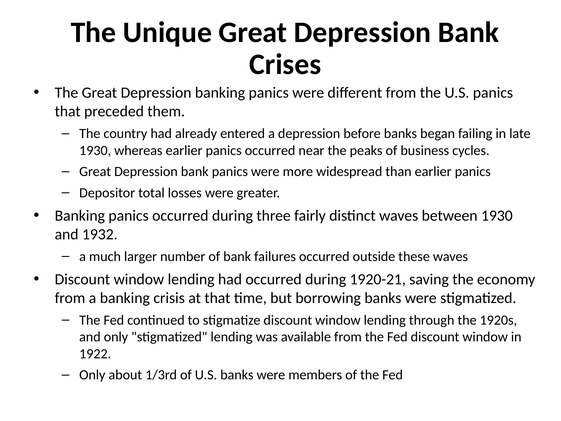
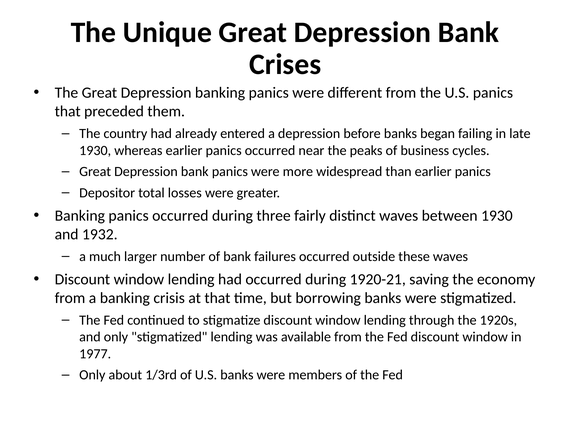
1922: 1922 -> 1977
